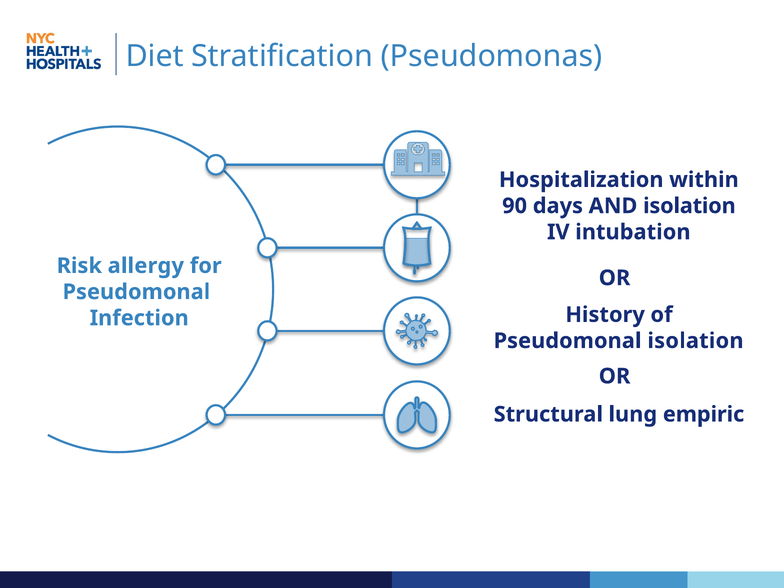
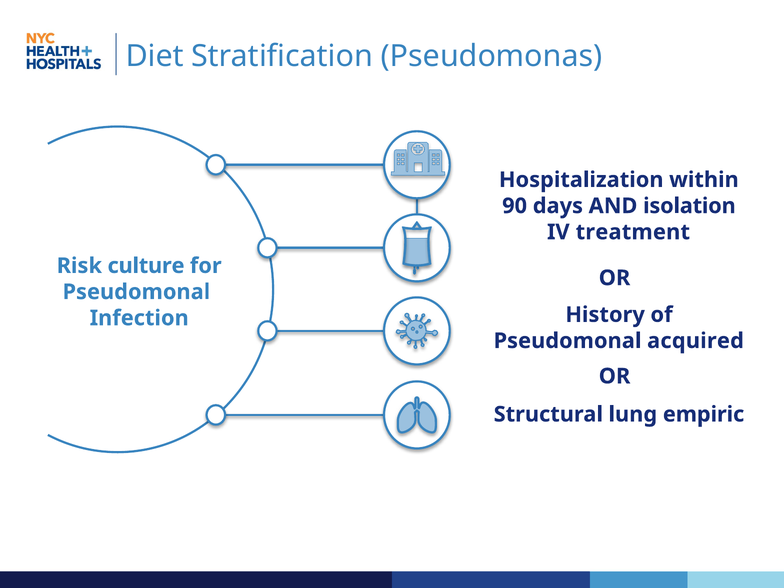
intubation: intubation -> treatment
allergy: allergy -> culture
Pseudomonal isolation: isolation -> acquired
